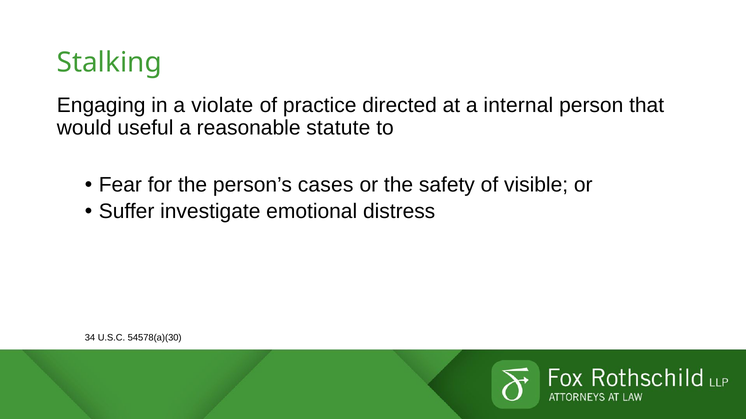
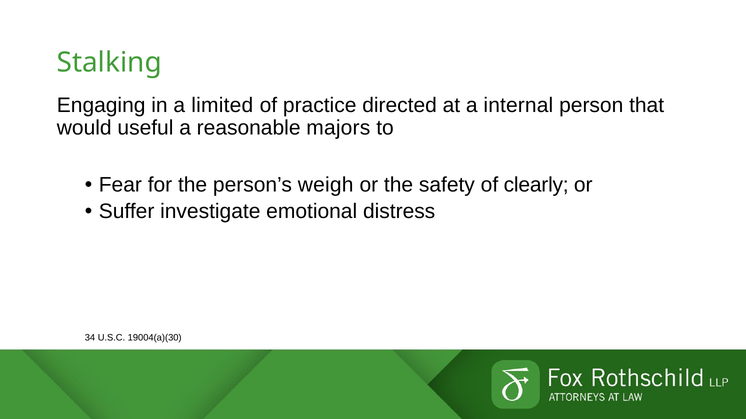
violate: violate -> limited
statute: statute -> majors
cases: cases -> weigh
visible: visible -> clearly
54578(a)(30: 54578(a)(30 -> 19004(a)(30
